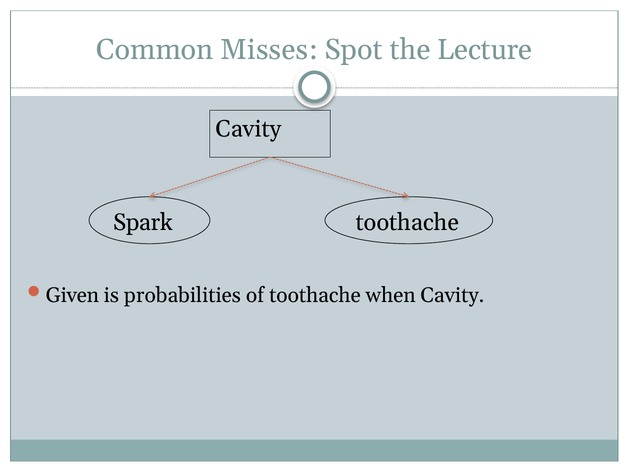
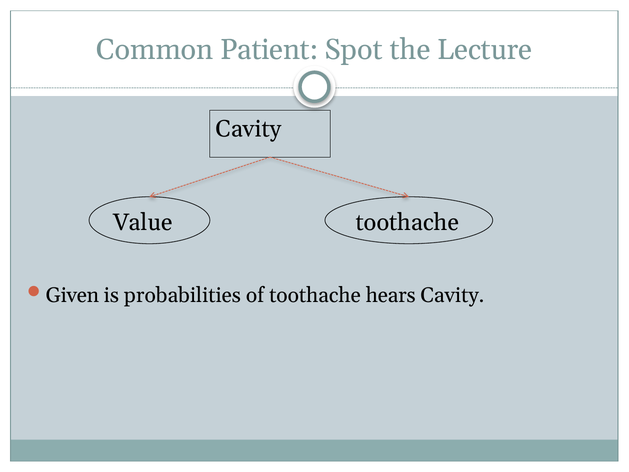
Misses: Misses -> Patient
Spark: Spark -> Value
when: when -> hears
